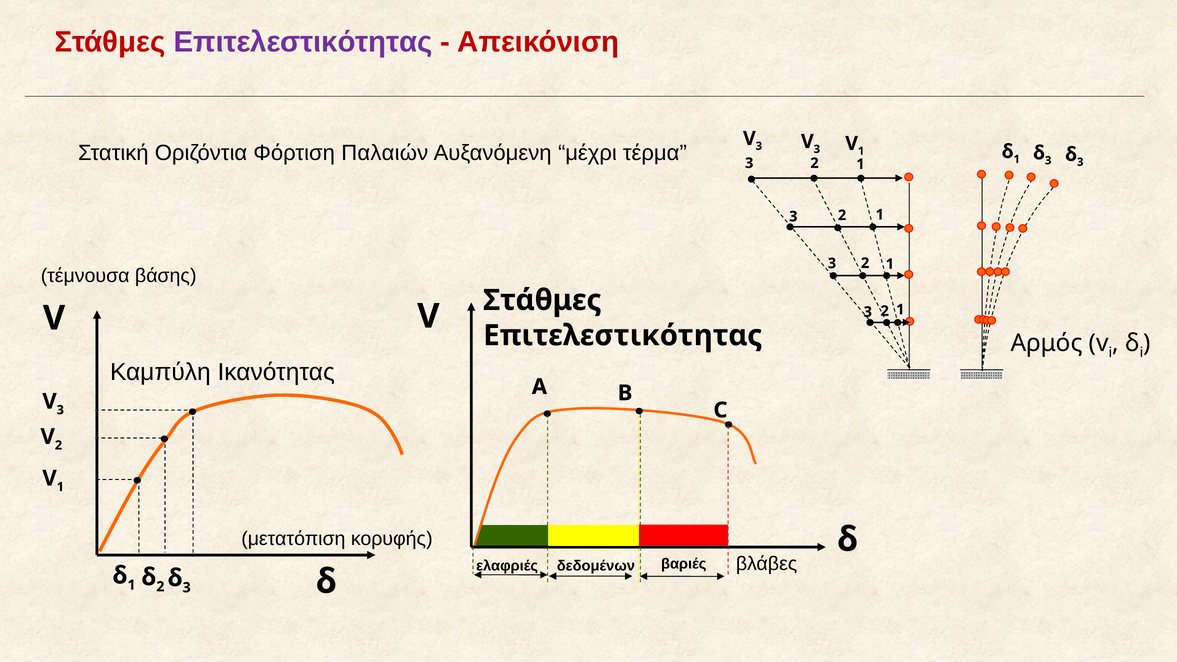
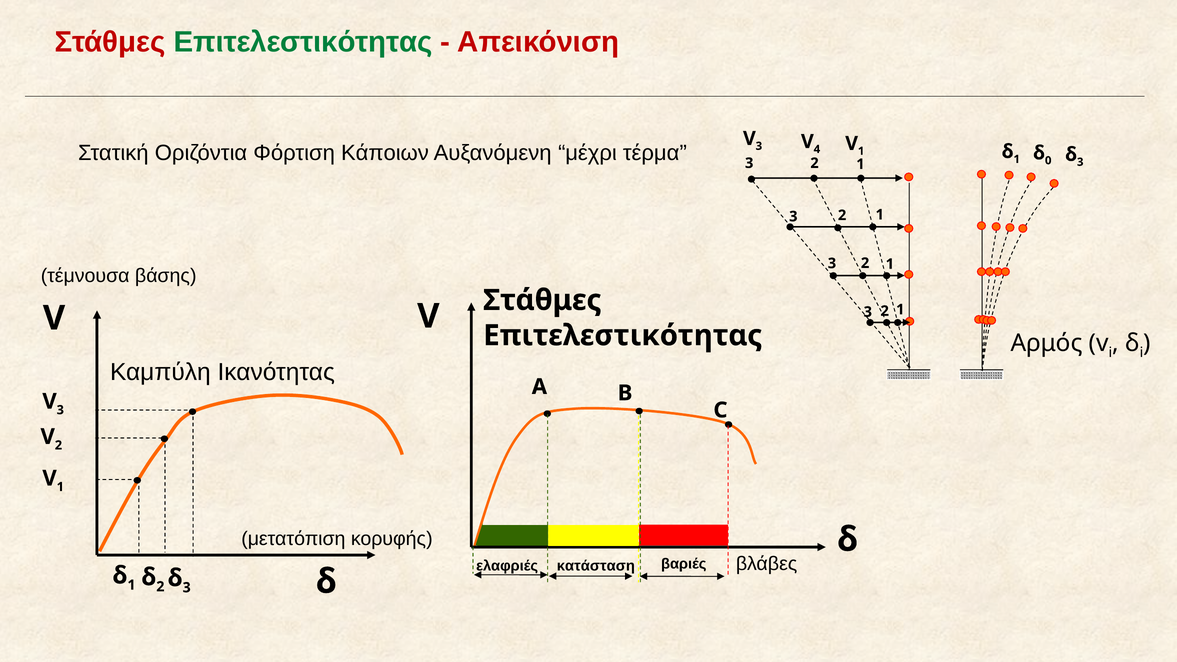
Επιτελεστικότητας at (303, 42) colour: purple -> green
3 at (817, 149): 3 -> 4
1 δ 3: 3 -> 0
Παλαιών: Παλαιών -> Κάποιων
δεδομένων: δεδομένων -> κατάσταση
